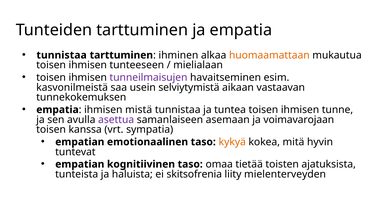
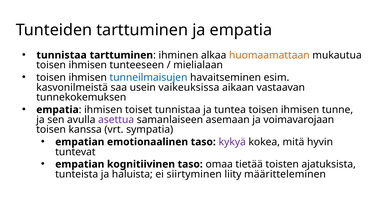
tunneilmaisujen colour: purple -> blue
selviytymistä: selviytymistä -> vaikeuksissa
mistä: mistä -> toiset
kykyä colour: orange -> purple
skitsofrenia: skitsofrenia -> siirtyminen
mielenterveyden: mielenterveyden -> määritteleminen
